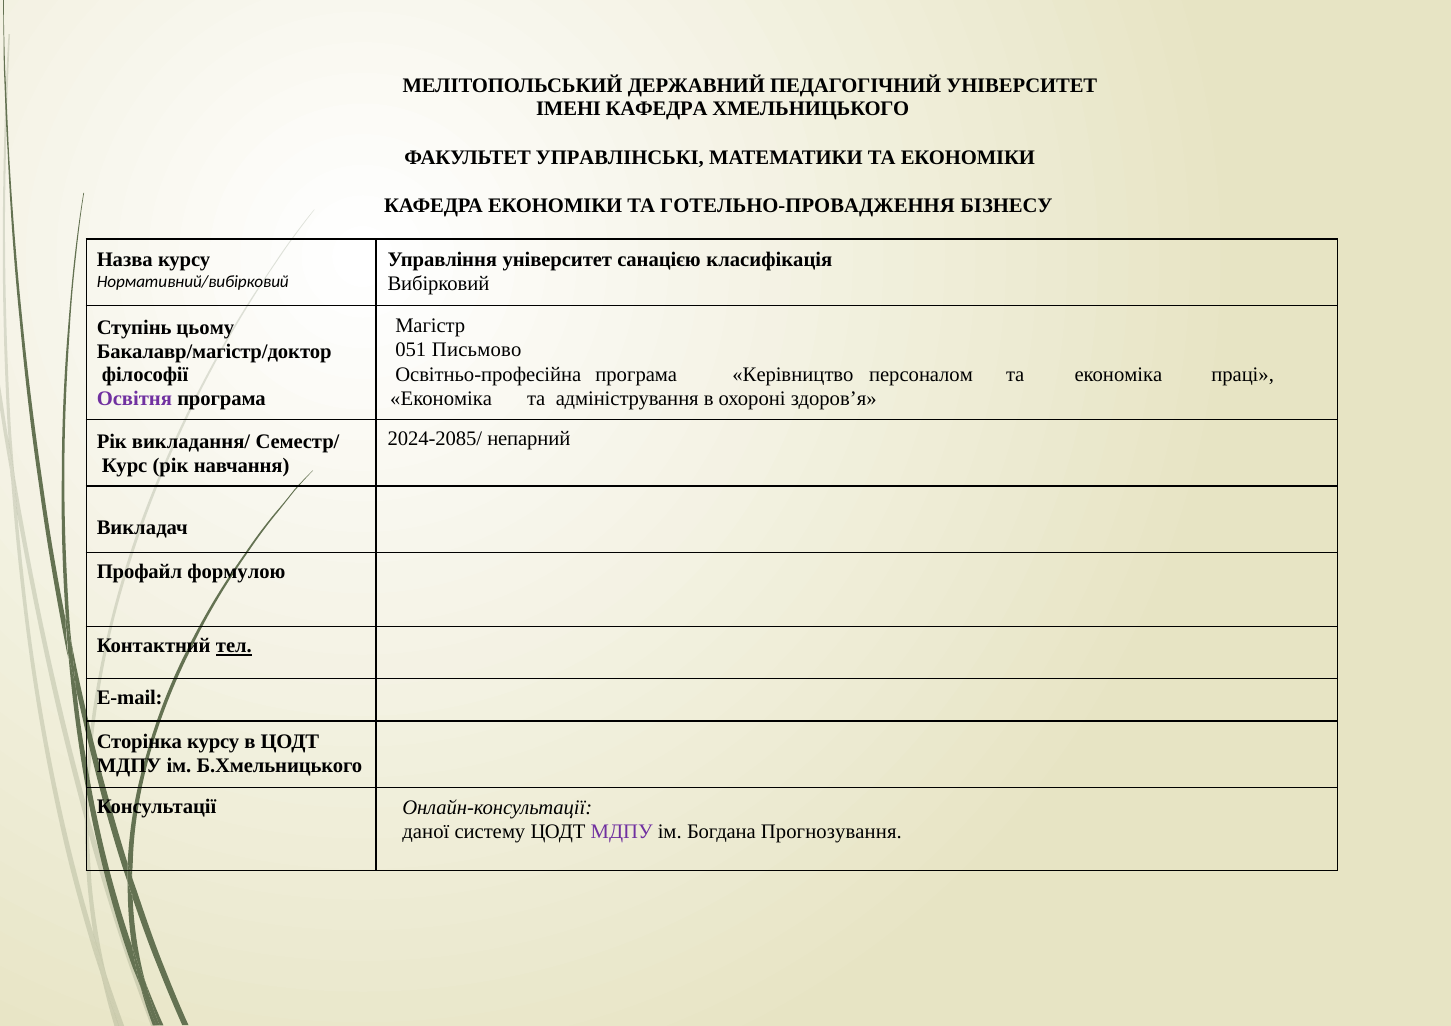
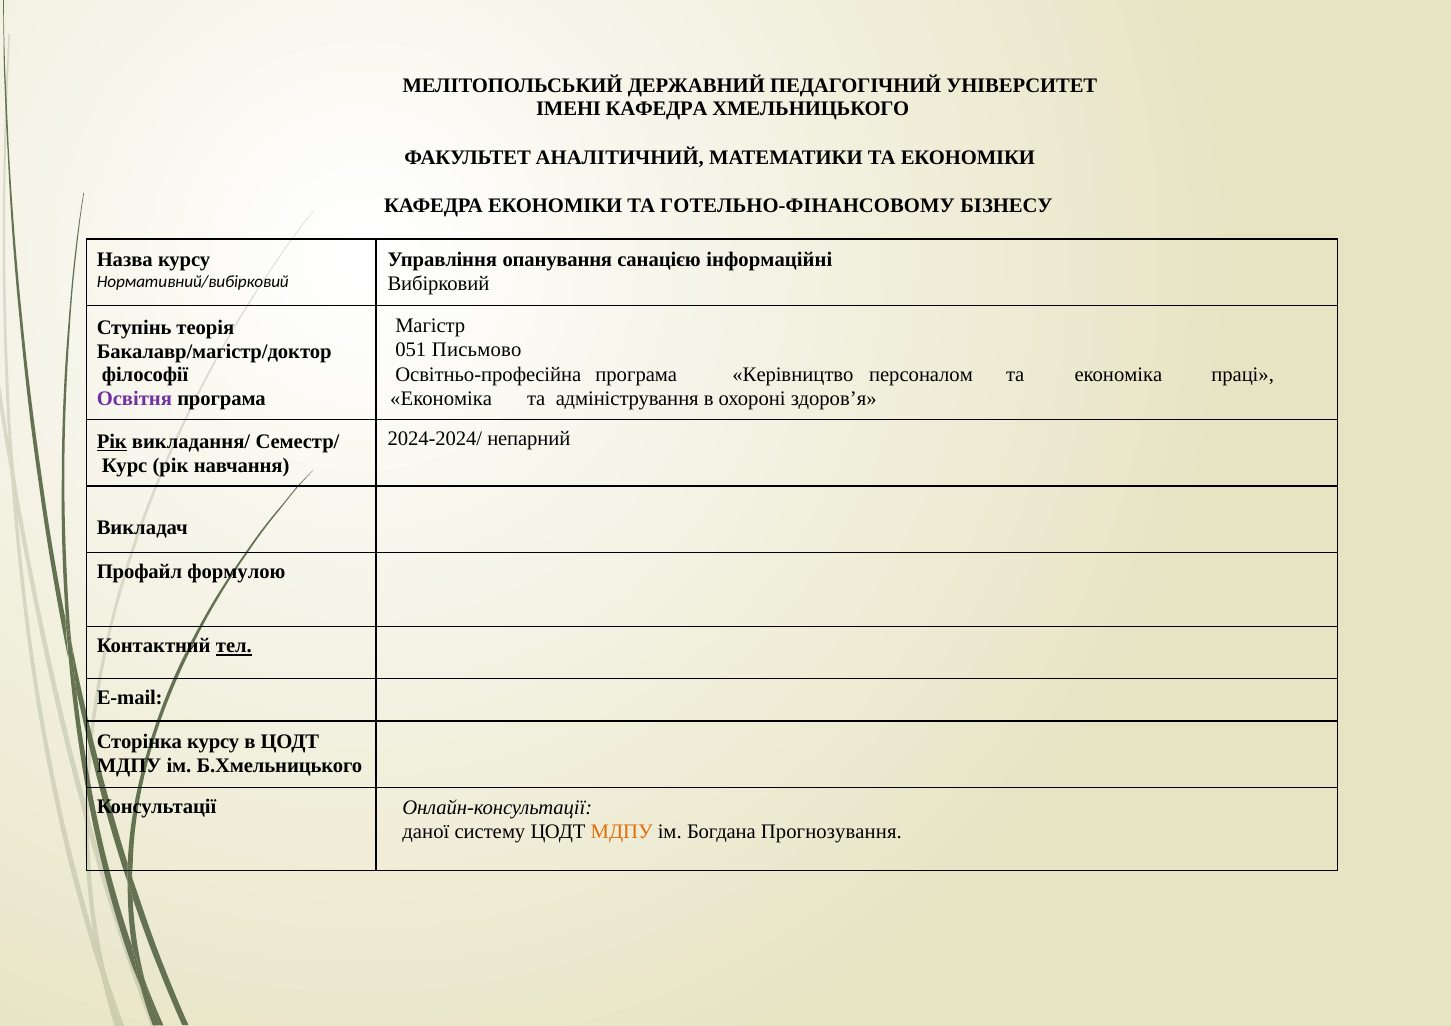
УПРАВЛІНСЬКІ: УПРАВЛІНСЬКІ -> АНАЛІТИЧНИЙ
ГОТЕЛЬНО-ПРОВАДЖЕННЯ: ГОТЕЛЬНО-ПРОВАДЖЕННЯ -> ГОТЕЛЬНО-ФІНАНСОВОМУ
Управління університет: університет -> опанування
класифікація: класифікація -> інформаційні
цьому: цьому -> теорія
2024-2085/: 2024-2085/ -> 2024-2024/
Рік at (112, 442) underline: none -> present
МДПУ at (622, 832) colour: purple -> orange
